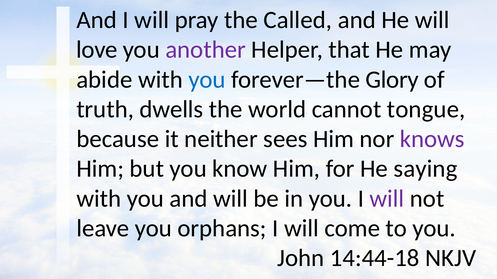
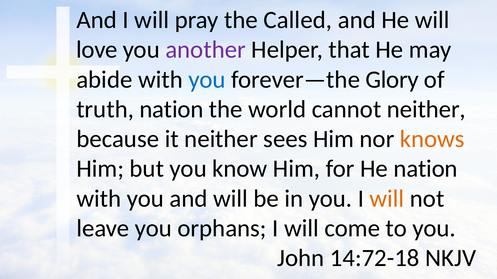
truth dwells: dwells -> nation
cannot tongue: tongue -> neither
knows colour: purple -> orange
He saying: saying -> nation
will at (387, 199) colour: purple -> orange
14:44-18: 14:44-18 -> 14:72-18
